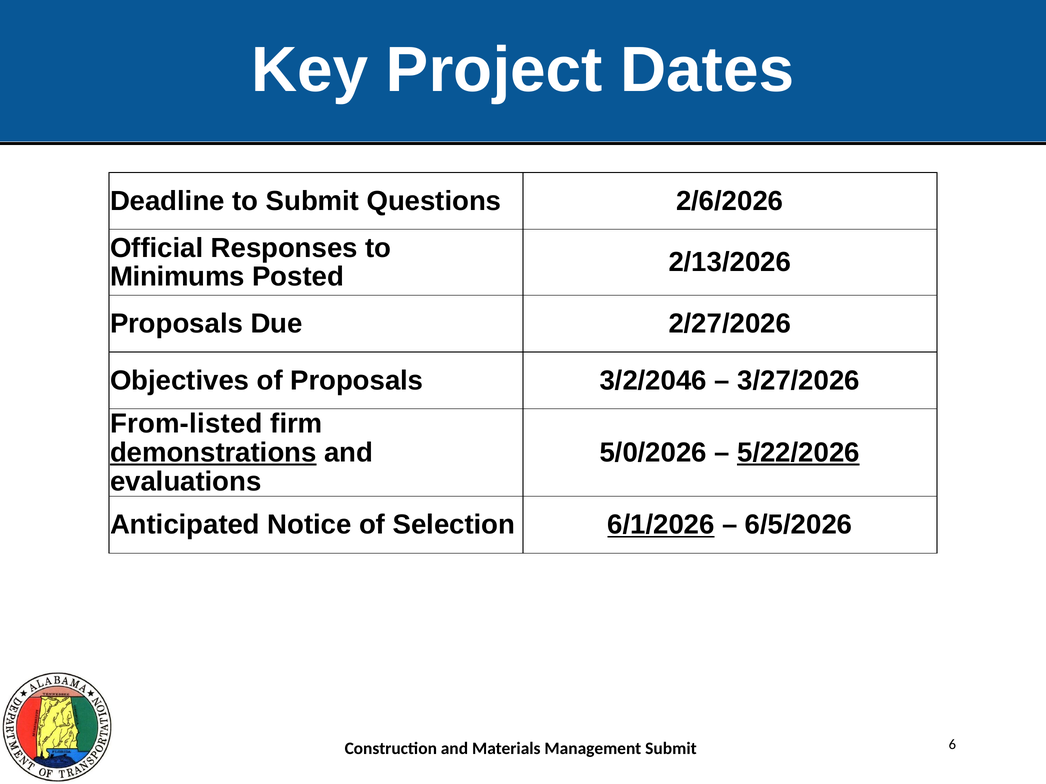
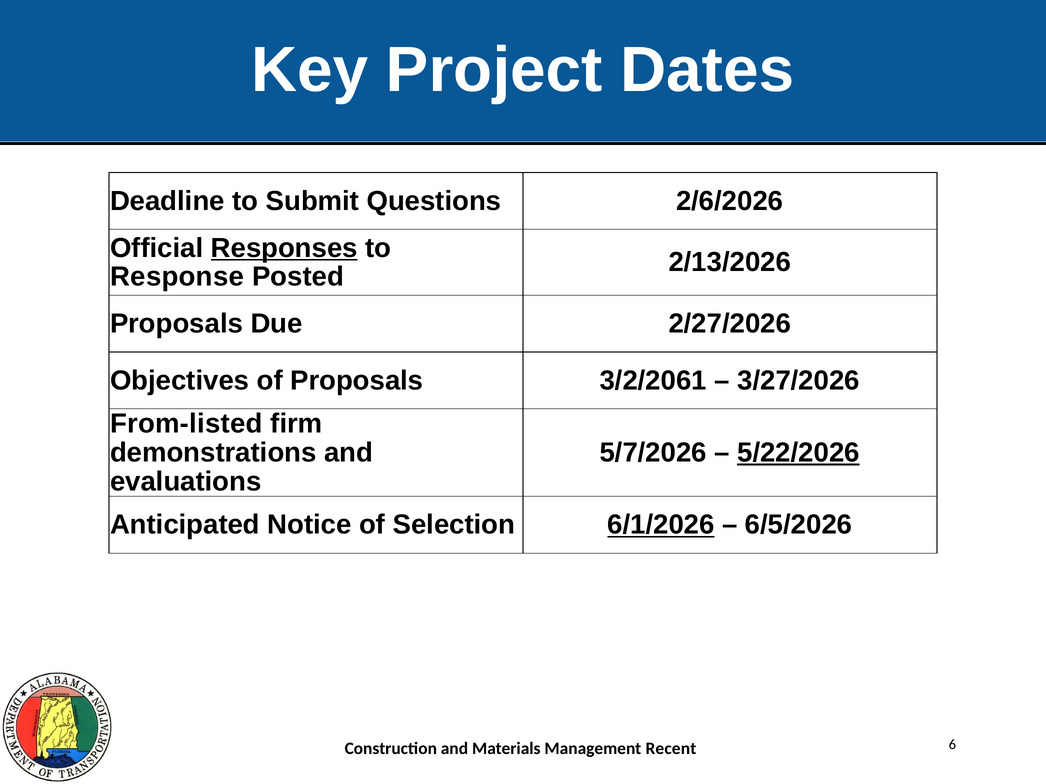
Responses underline: none -> present
Minimums: Minimums -> Response
3/2/2046: 3/2/2046 -> 3/2/2061
demonstrations underline: present -> none
5/0/2026: 5/0/2026 -> 5/7/2026
Management Submit: Submit -> Recent
